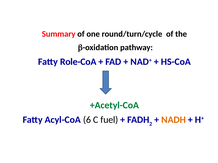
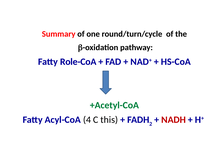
6: 6 -> 4
fuel: fuel -> this
NADH colour: orange -> red
